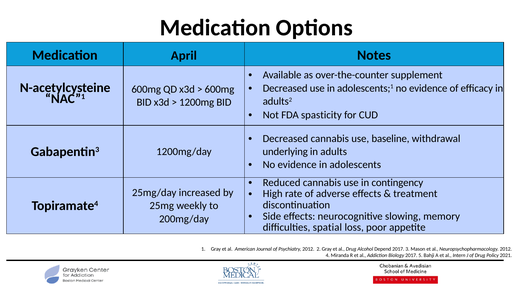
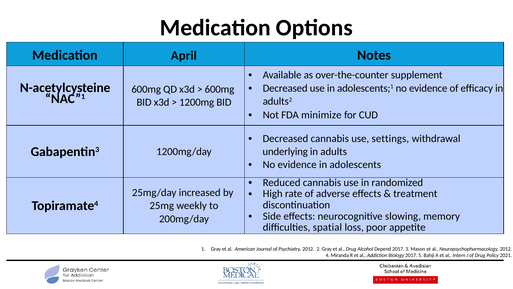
spasticity: spasticity -> minimize
baseline: baseline -> settings
contingency: contingency -> randomized
